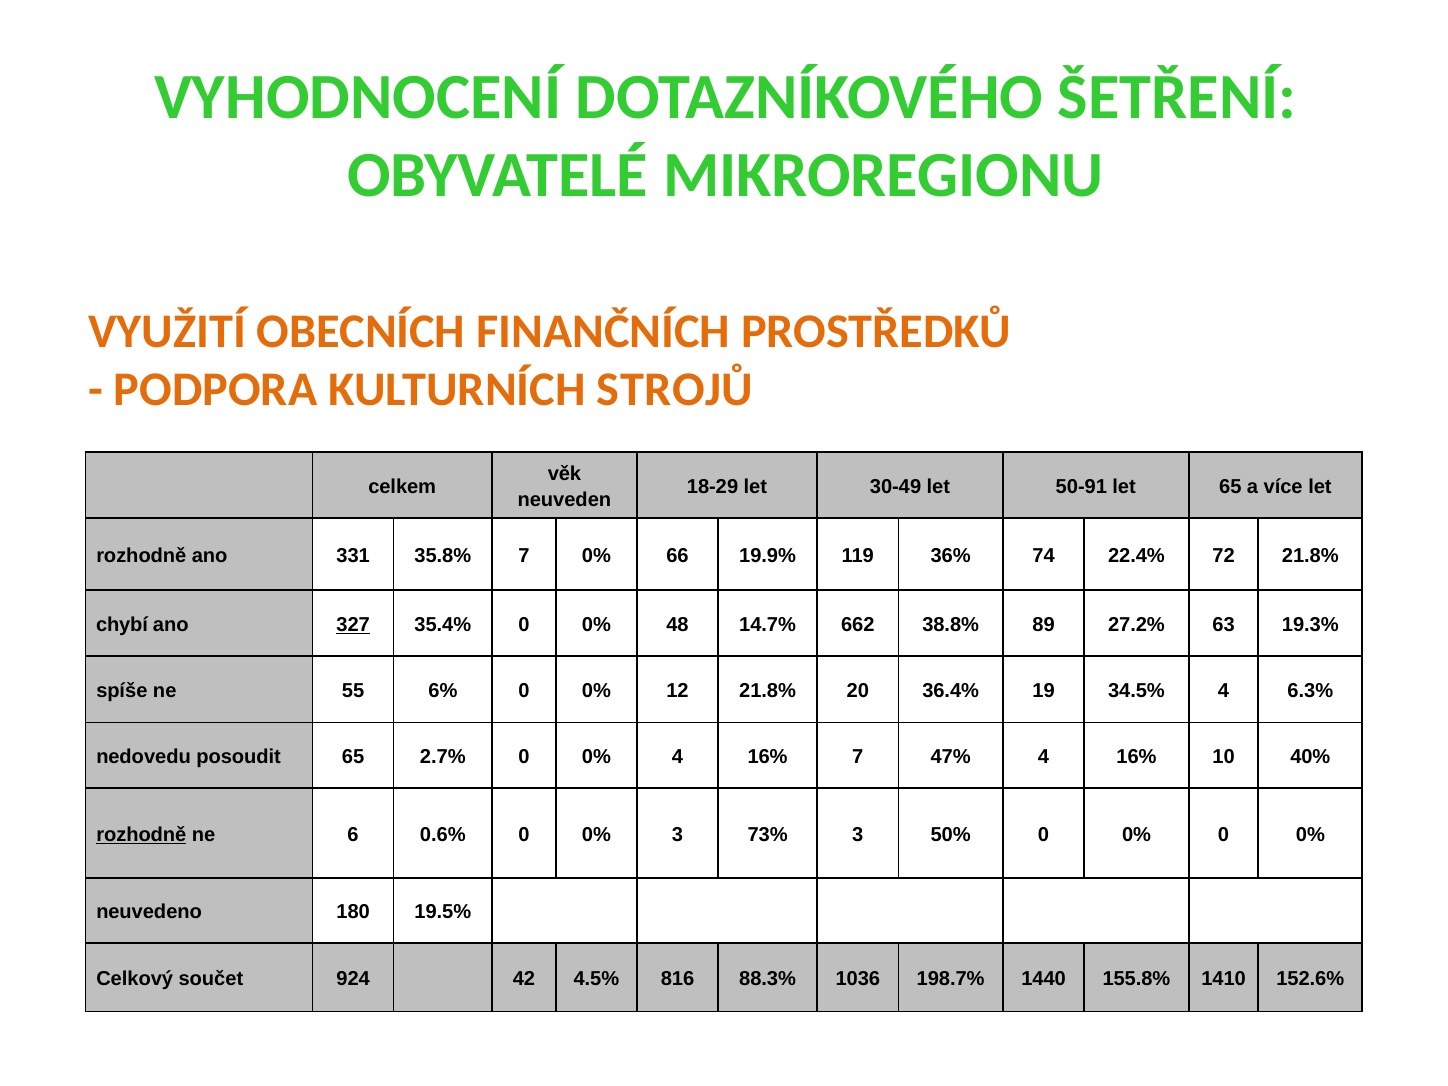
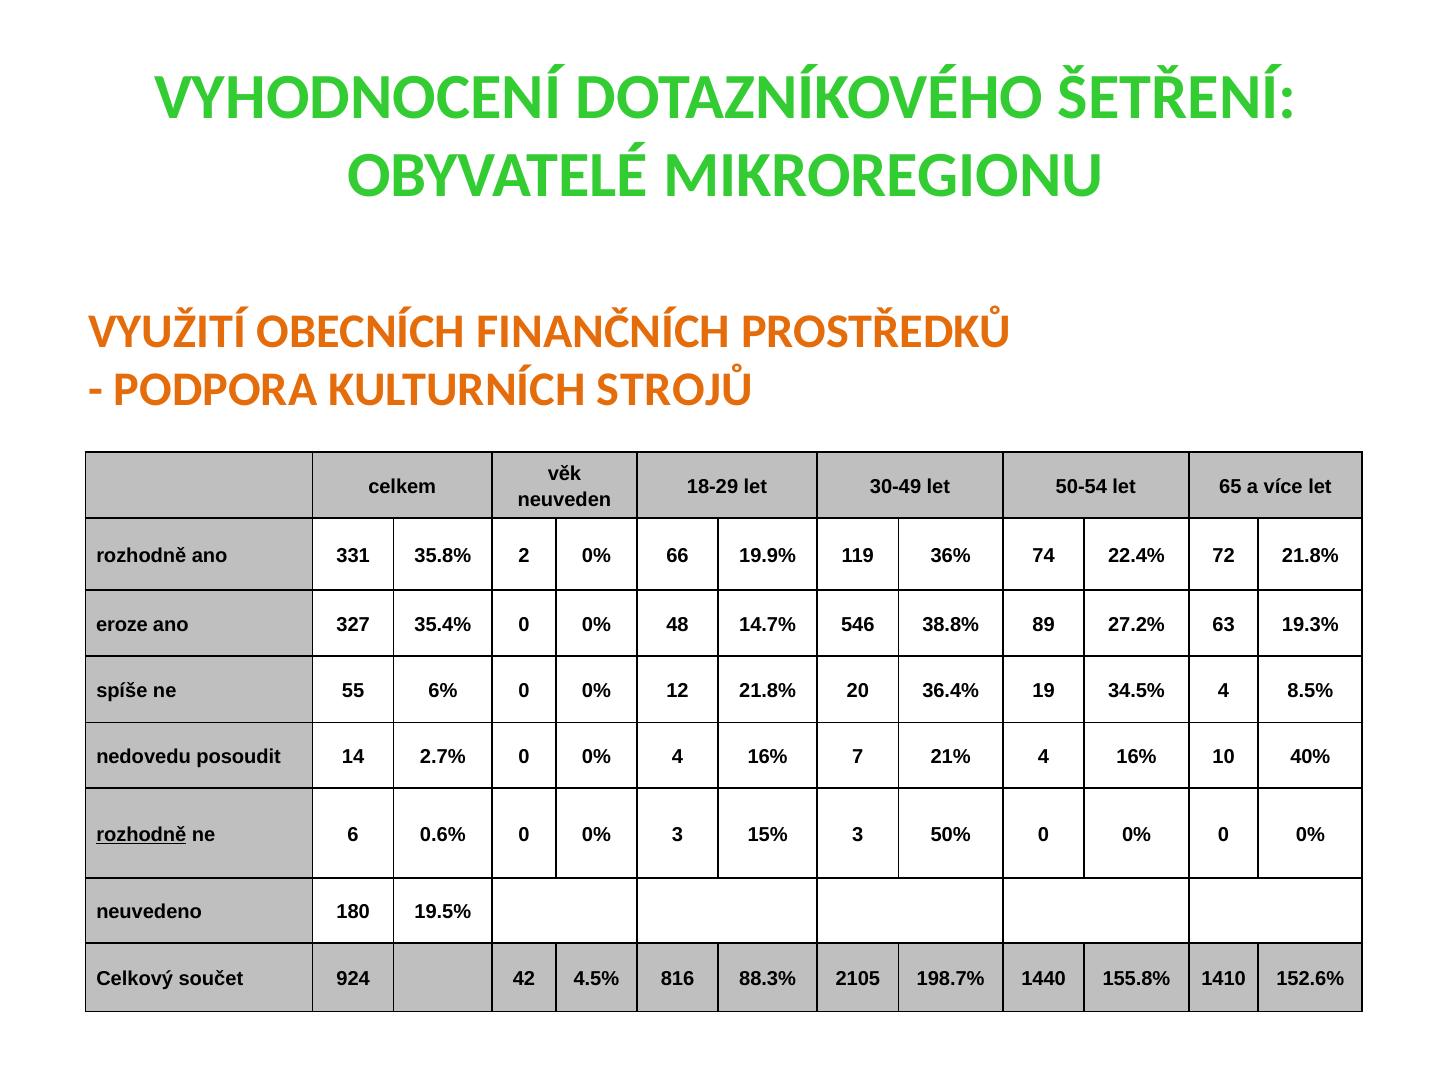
50-91: 50-91 -> 50-54
35.8% 7: 7 -> 2
chybí: chybí -> eroze
327 underline: present -> none
662: 662 -> 546
6.3%: 6.3% -> 8.5%
posoudit 65: 65 -> 14
47%: 47% -> 21%
73%: 73% -> 15%
1036: 1036 -> 2105
